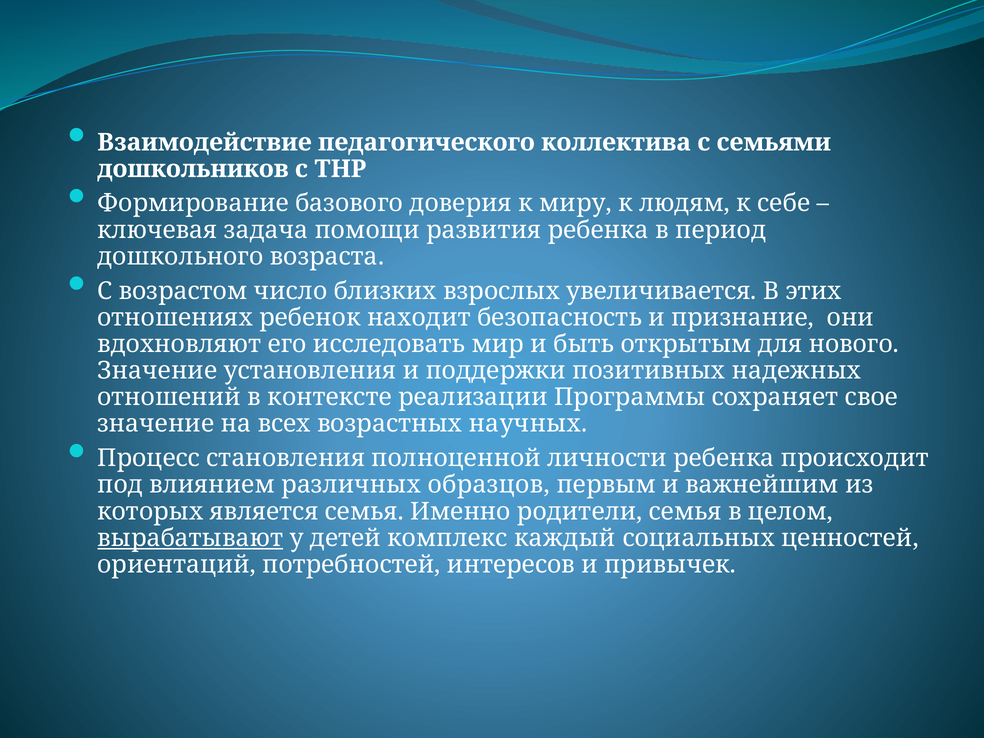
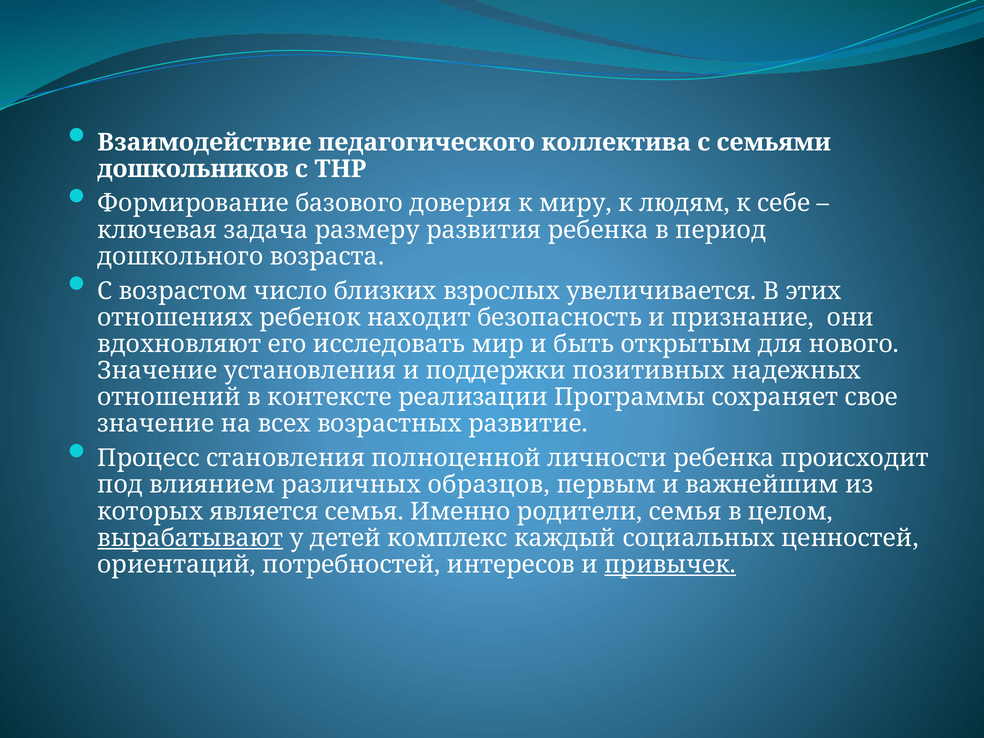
помощи: помощи -> размеру
научных: научных -> развитие
привычек underline: none -> present
